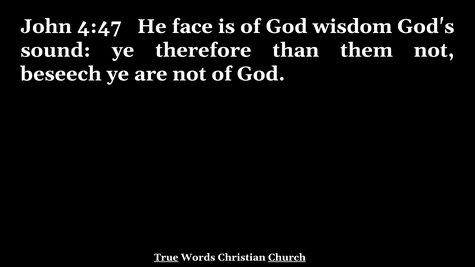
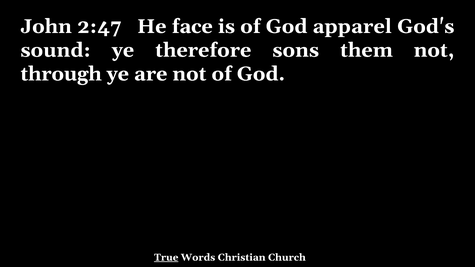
4:47: 4:47 -> 2:47
wisdom: wisdom -> apparel
than: than -> sons
beseech: beseech -> through
Church underline: present -> none
